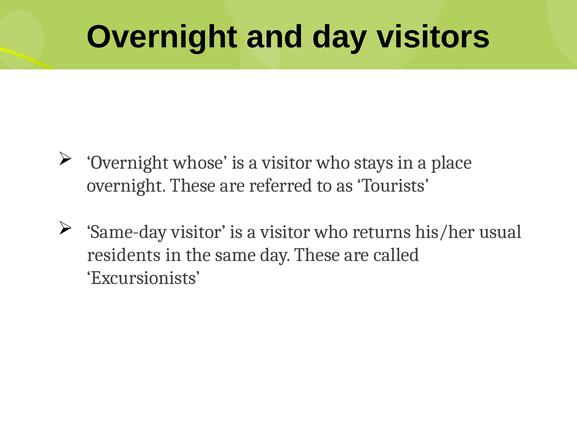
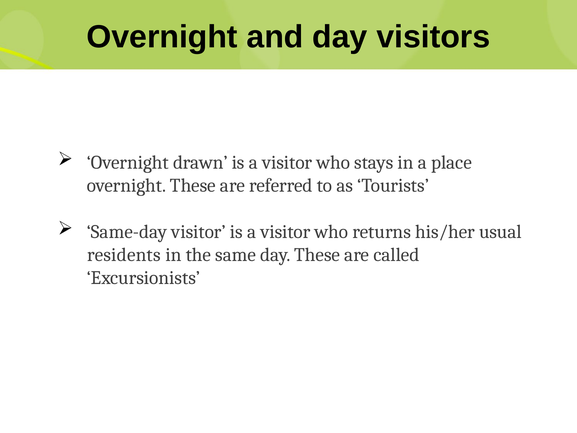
whose: whose -> drawn
